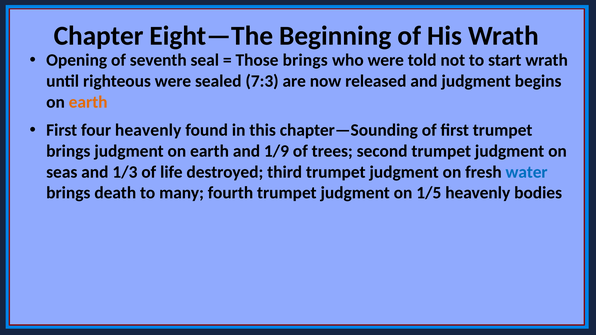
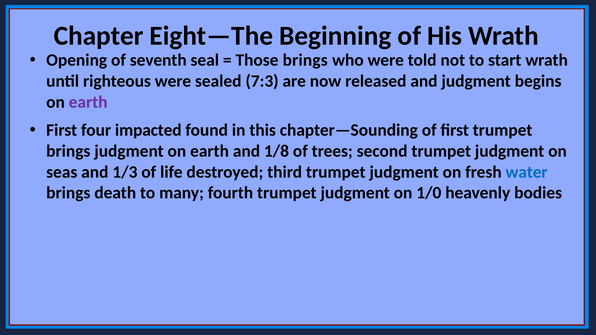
earth at (88, 102) colour: orange -> purple
four heavenly: heavenly -> impacted
1/9: 1/9 -> 1/8
1/5: 1/5 -> 1/0
